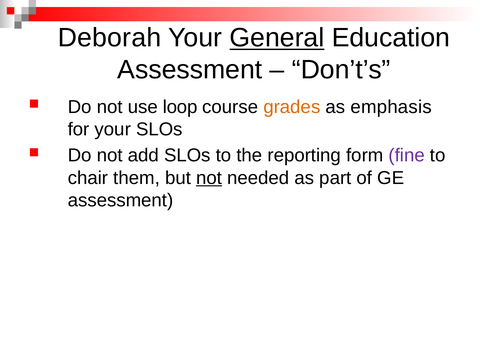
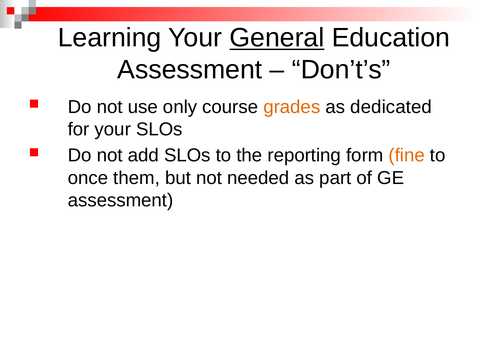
Deborah: Deborah -> Learning
loop: loop -> only
emphasis: emphasis -> dedicated
fine colour: purple -> orange
chair: chair -> once
not at (209, 178) underline: present -> none
